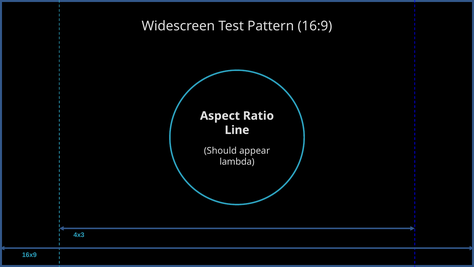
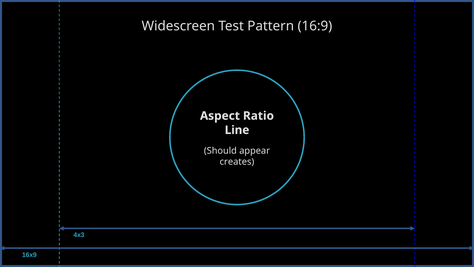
lambda: lambda -> creates
